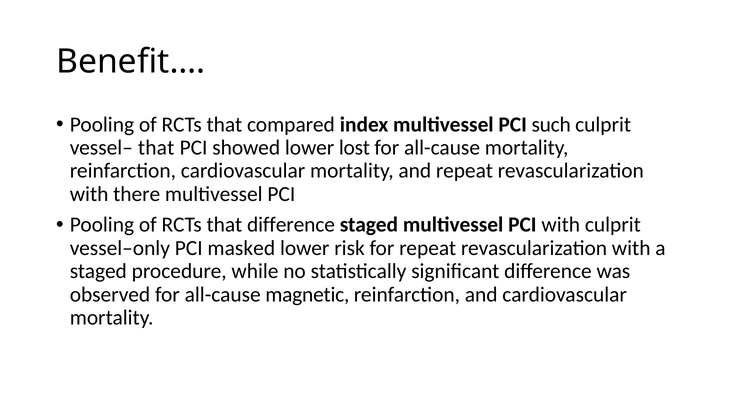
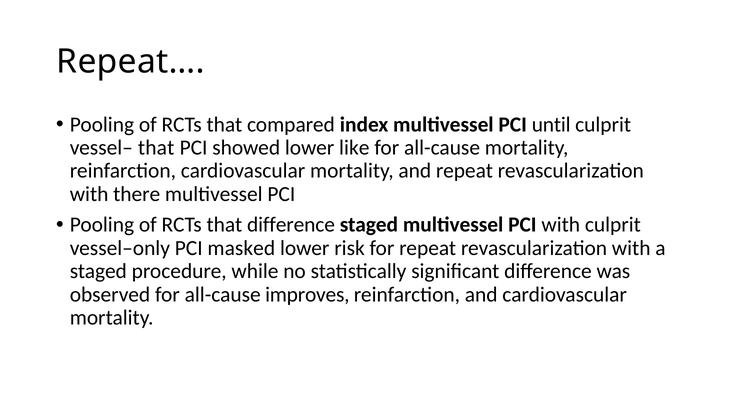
Benefit…: Benefit… -> Repeat…
such: such -> until
lost: lost -> like
magnetic: magnetic -> improves
